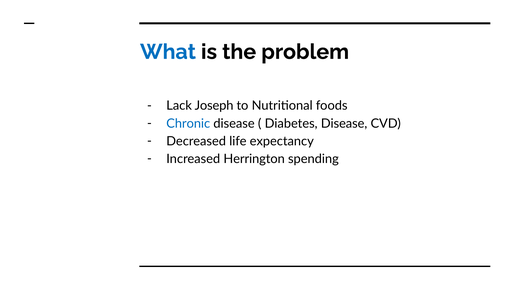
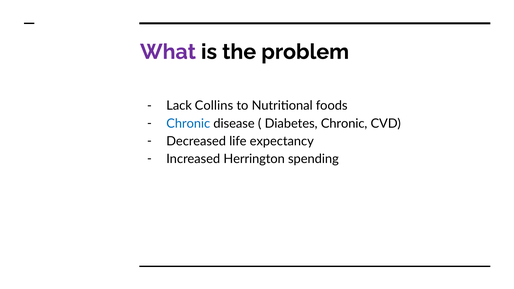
What colour: blue -> purple
Joseph: Joseph -> Collins
Diabetes Disease: Disease -> Chronic
